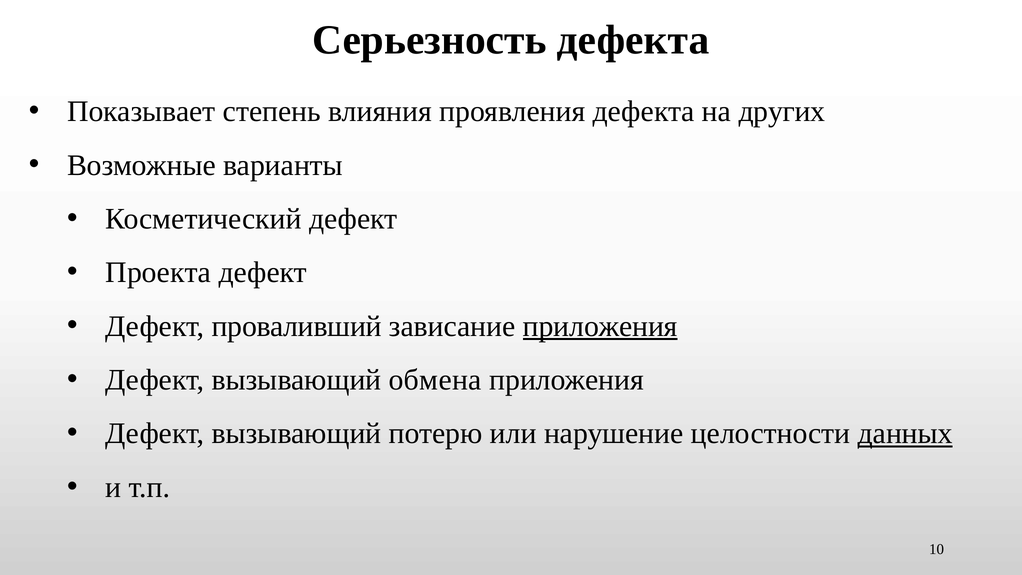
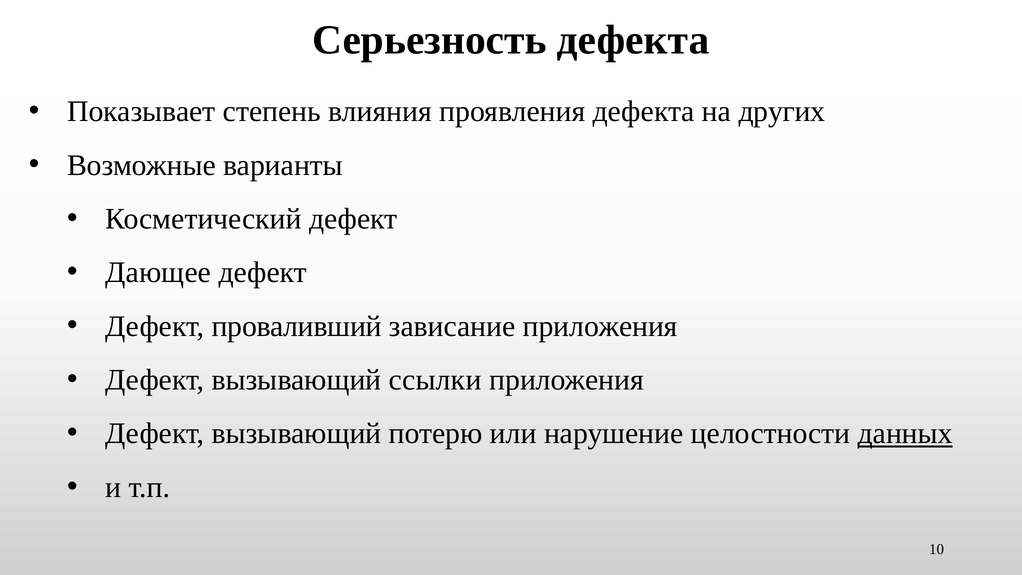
Проекта: Проекта -> Дающее
приложения at (600, 326) underline: present -> none
обмена: обмена -> ссылки
